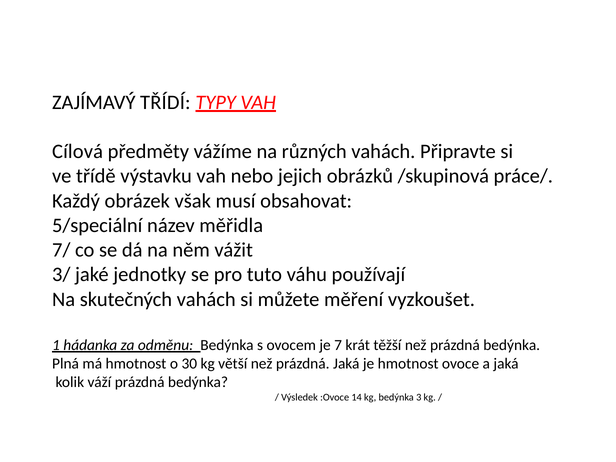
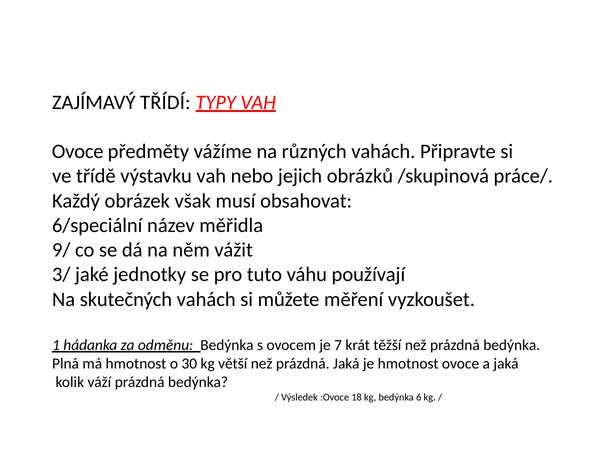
Cílová at (78, 152): Cílová -> Ovoce
5/speciální: 5/speciální -> 6/speciální
7/: 7/ -> 9/
14: 14 -> 18
3: 3 -> 6
